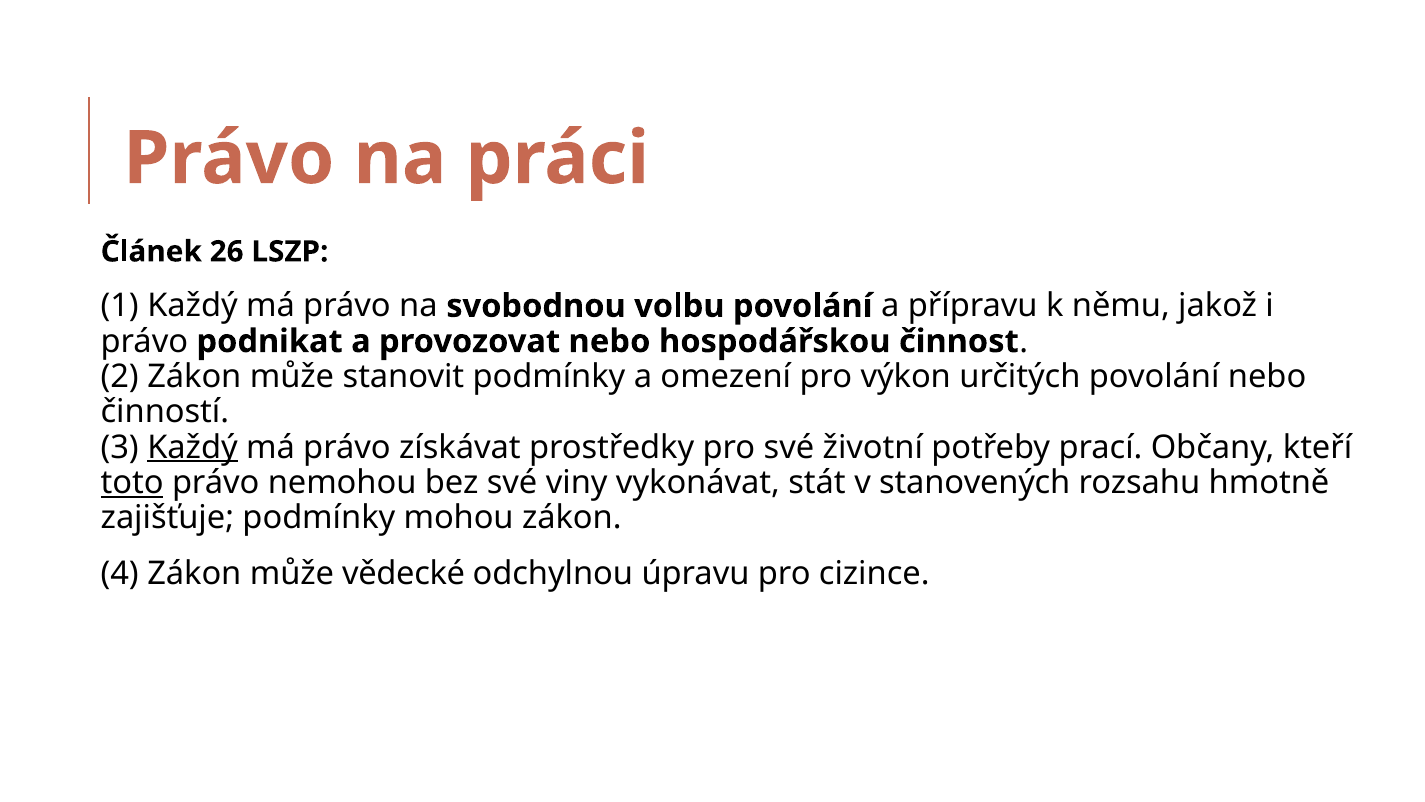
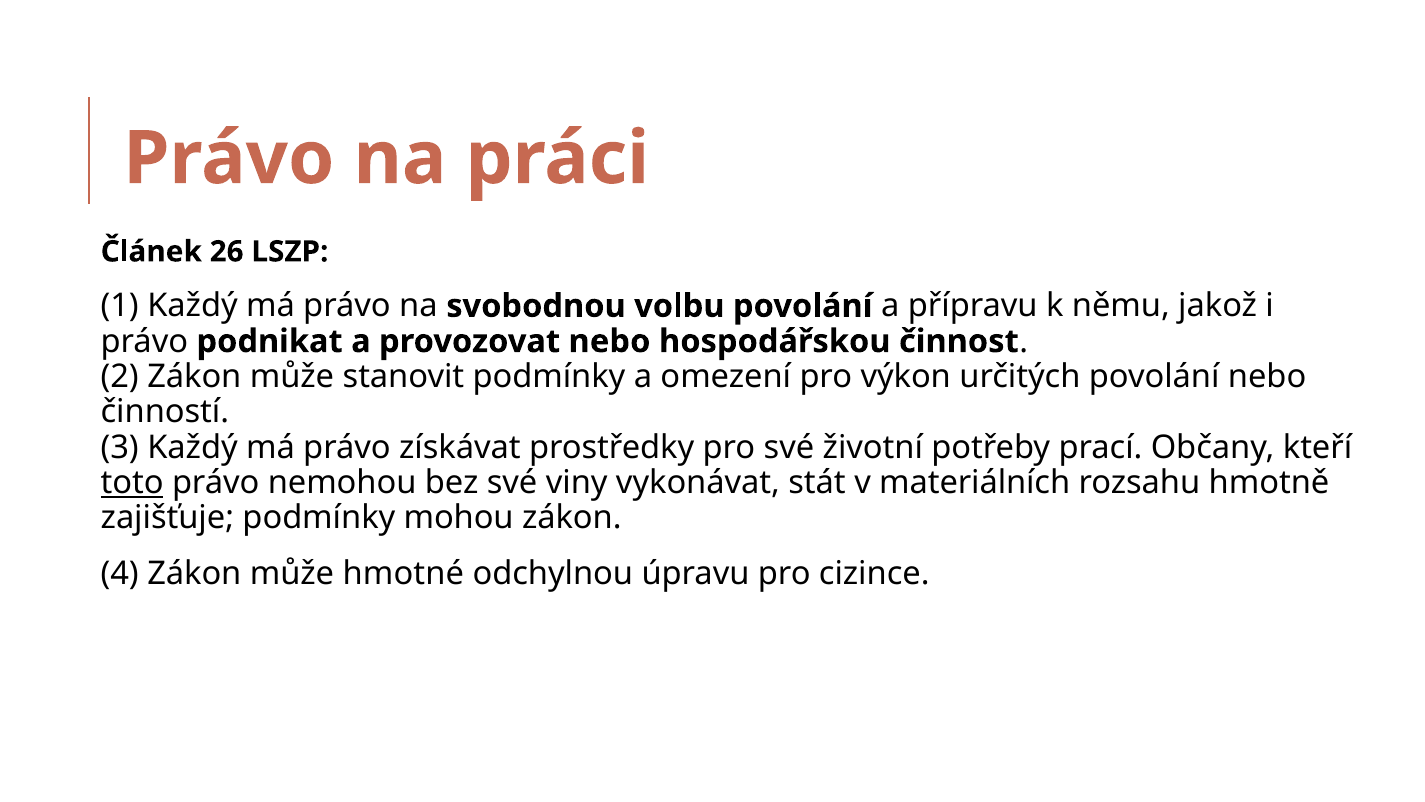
Každý at (193, 447) underline: present -> none
stanovených: stanovených -> materiálních
vědecké: vědecké -> hmotné
